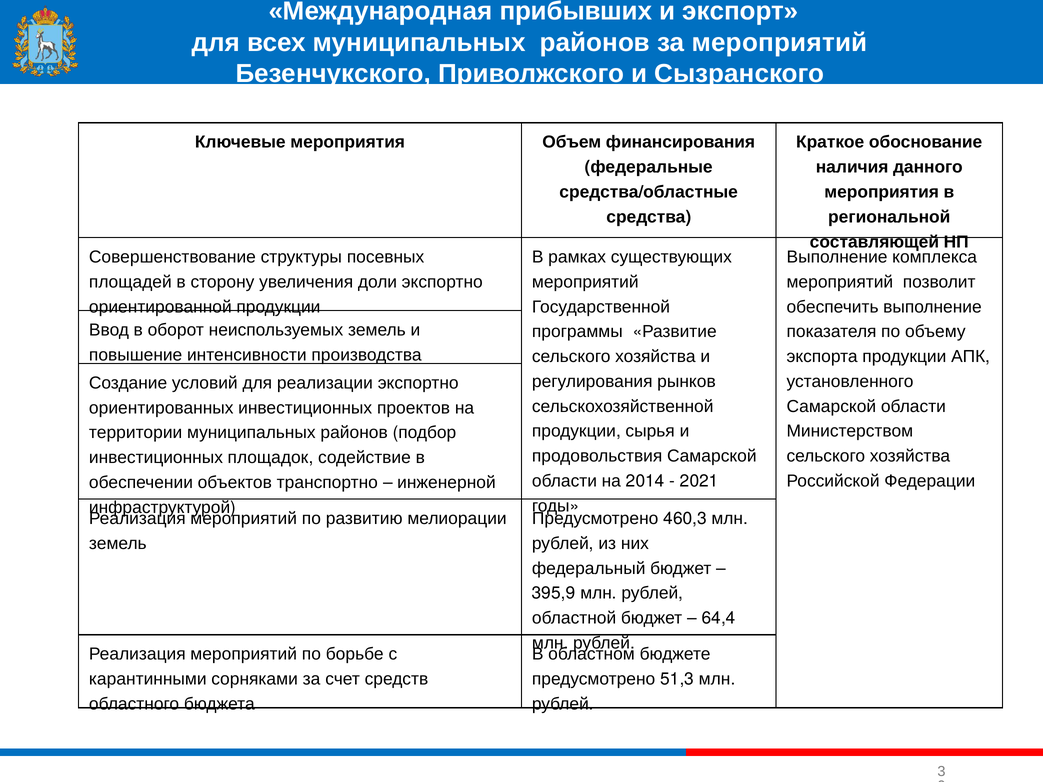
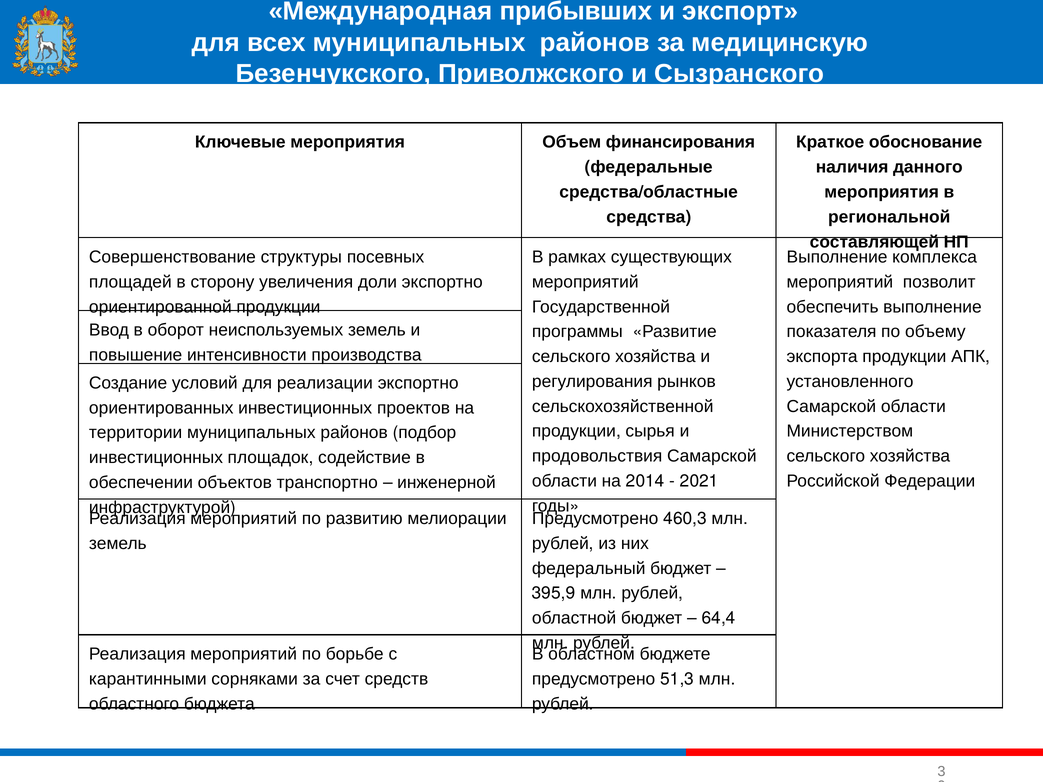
за мероприятий: мероприятий -> медицинскую
